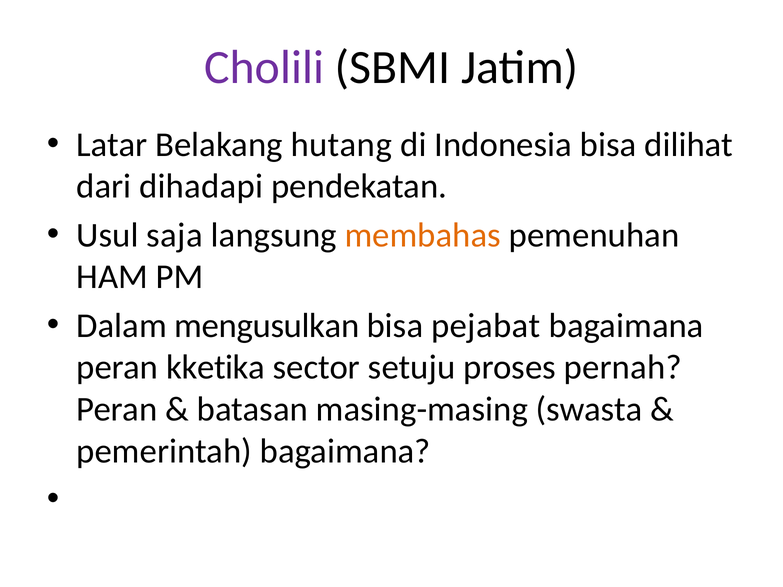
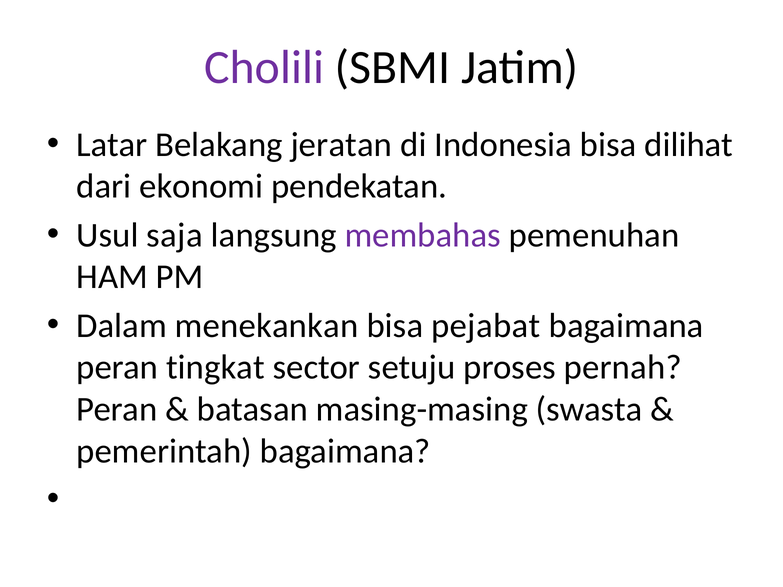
hutang: hutang -> jeratan
dihadapi: dihadapi -> ekonomi
membahas colour: orange -> purple
mengusulkan: mengusulkan -> menekankan
kketika: kketika -> tingkat
